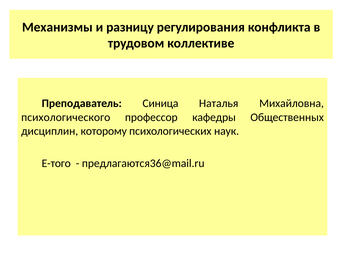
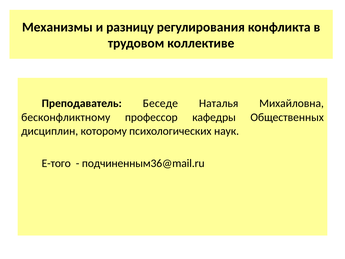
Синица: Синица -> Беседе
психологического: психологического -> бесконфликтному
предлагаются36@mail.ru: предлагаются36@mail.ru -> подчиненным36@mail.ru
